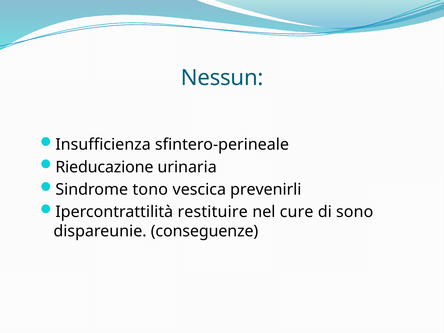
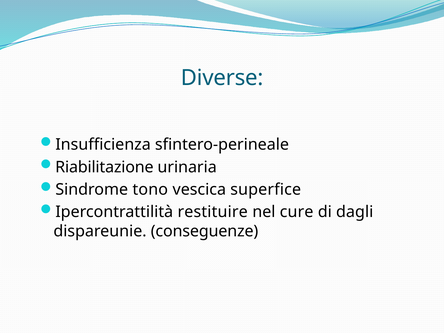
Nessun: Nessun -> Diverse
Rieducazione: Rieducazione -> Riabilitazione
prevenirli: prevenirli -> superfice
sono: sono -> dagli
